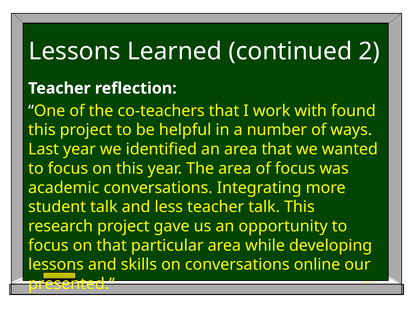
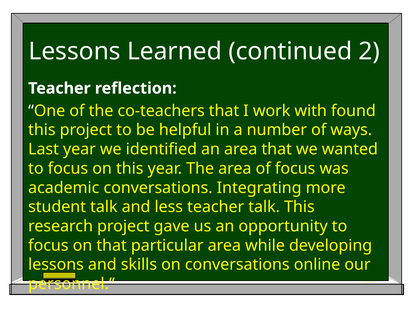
presented: presented -> personnel
